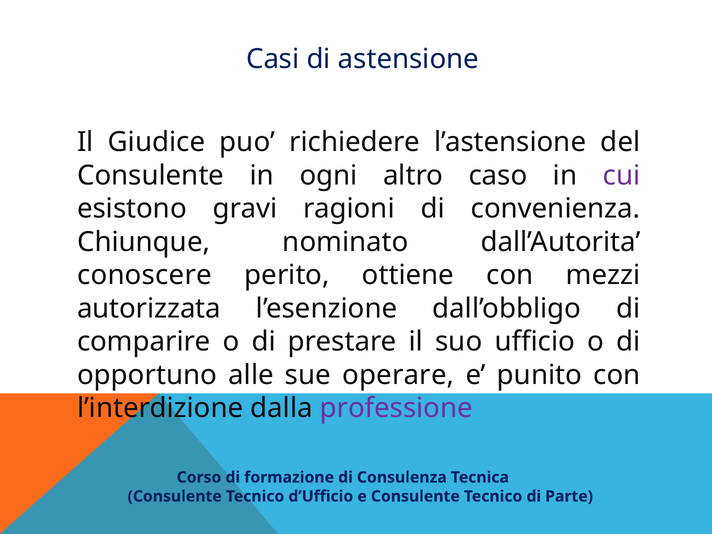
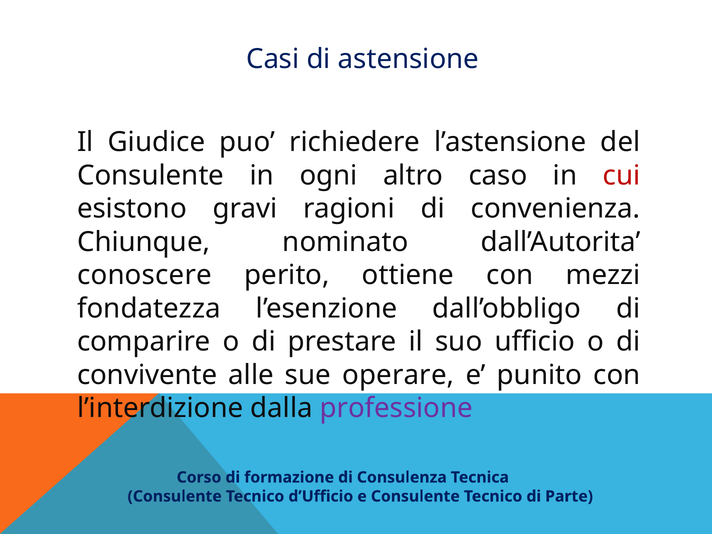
cui colour: purple -> red
autorizzata: autorizzata -> fondatezza
opportuno: opportuno -> convivente
